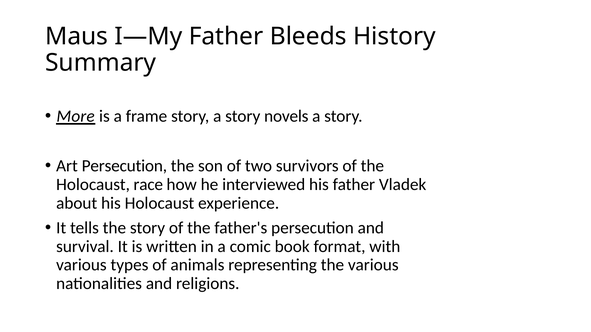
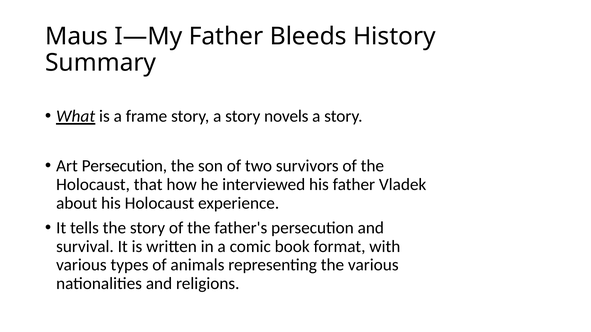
More: More -> What
race: race -> that
